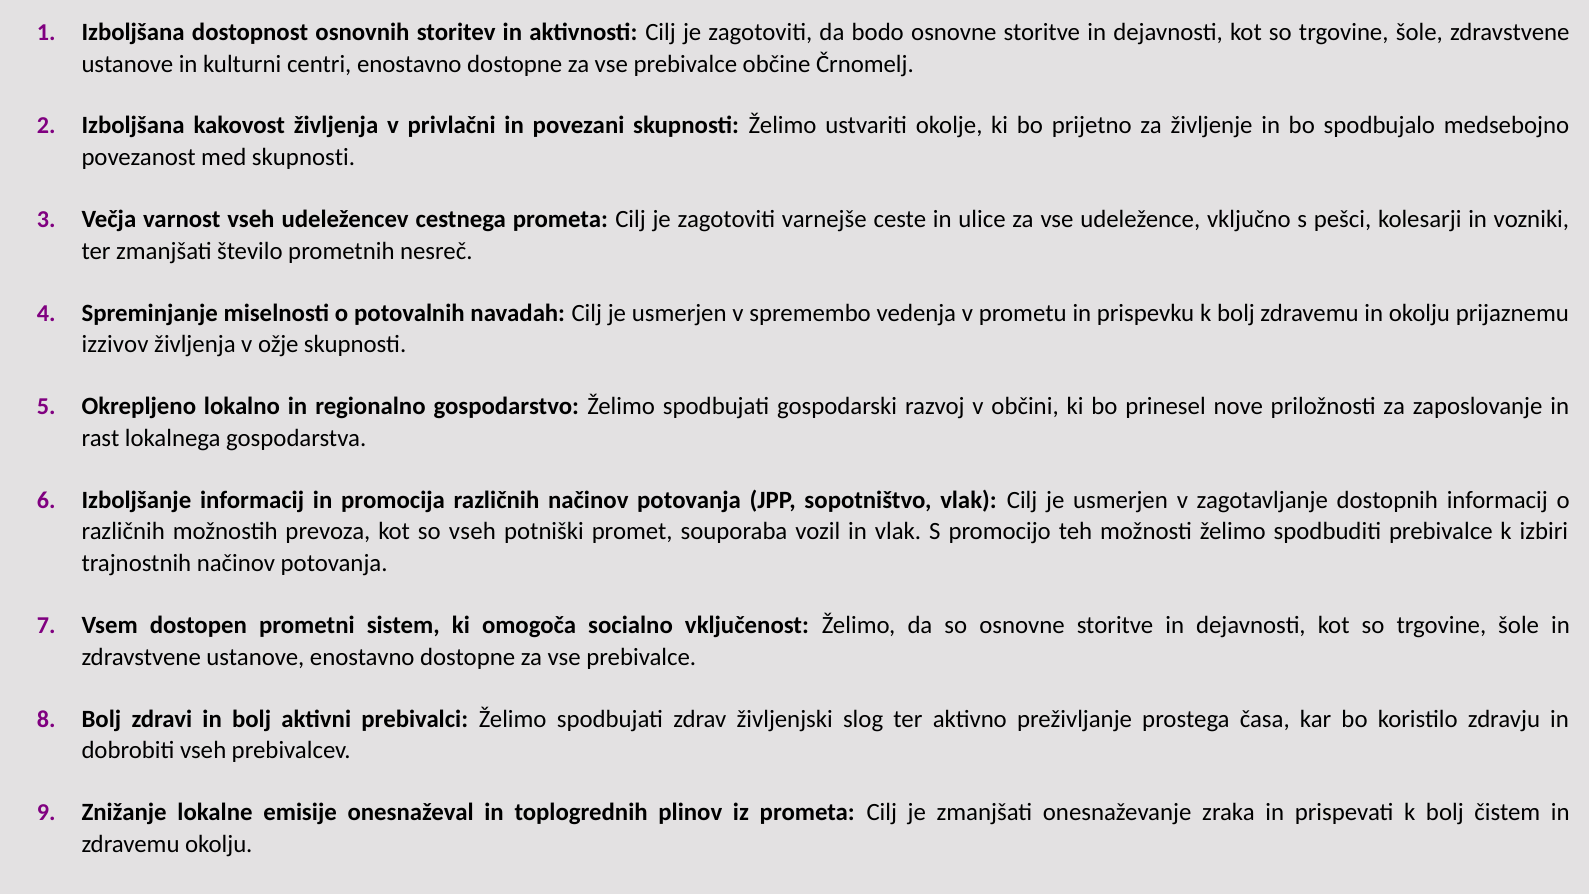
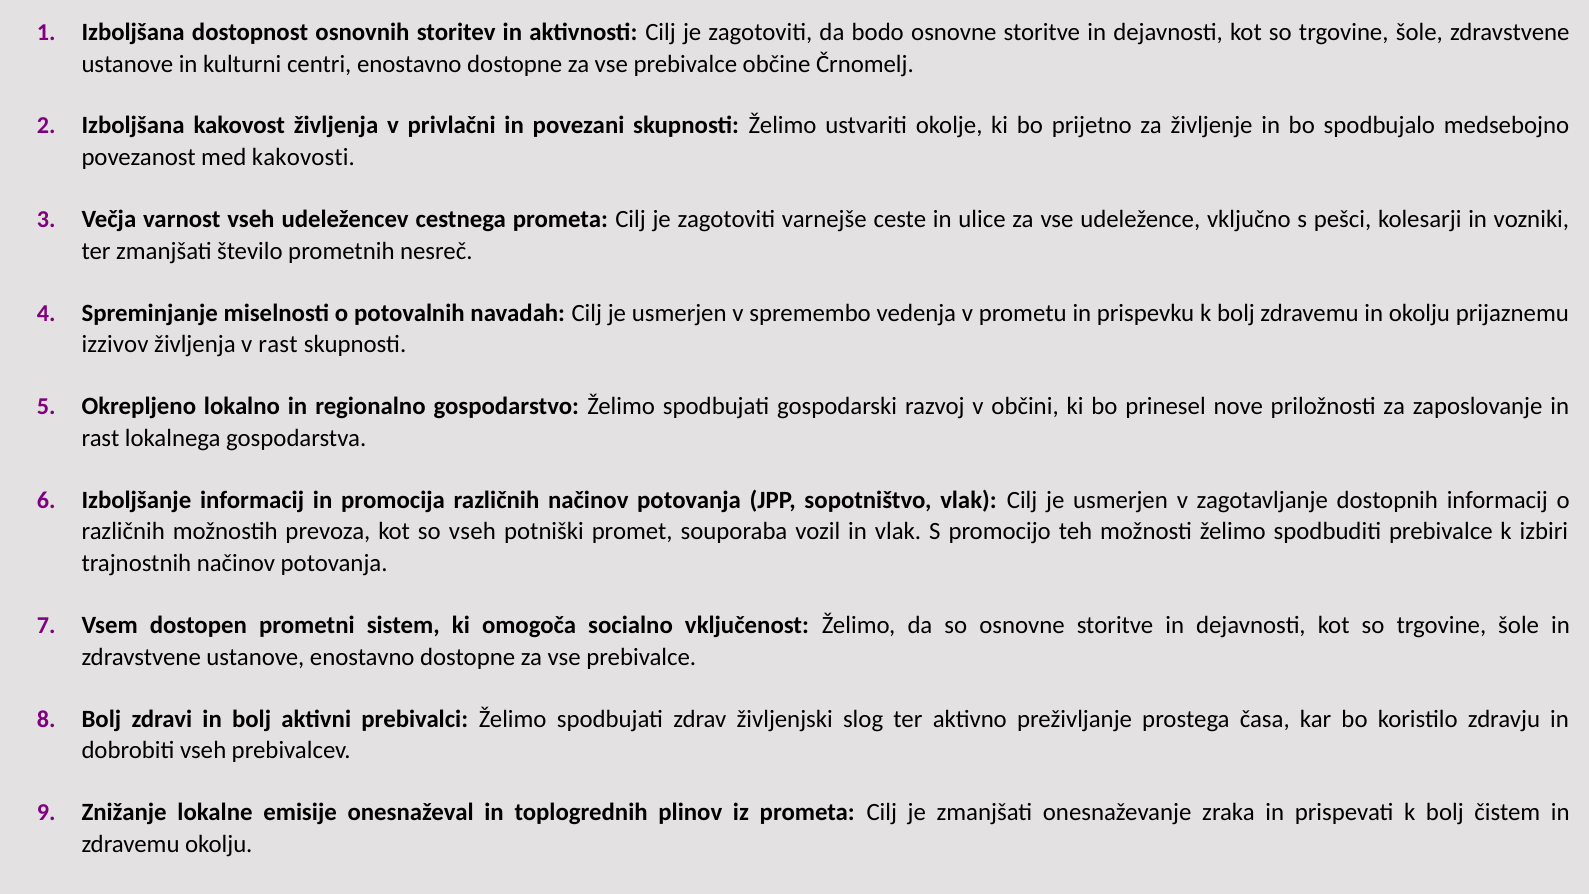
med skupnosti: skupnosti -> kakovosti
v ožje: ožje -> rast
